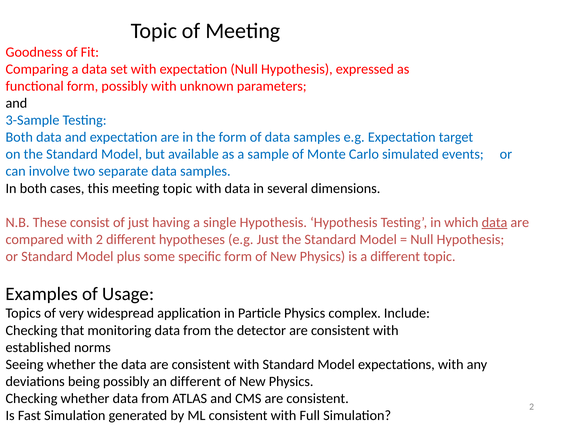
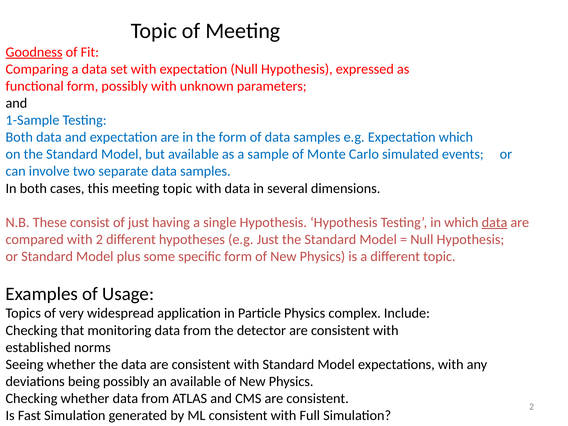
Goodness underline: none -> present
3-Sample: 3-Sample -> 1-Sample
Expectation target: target -> which
an different: different -> available
